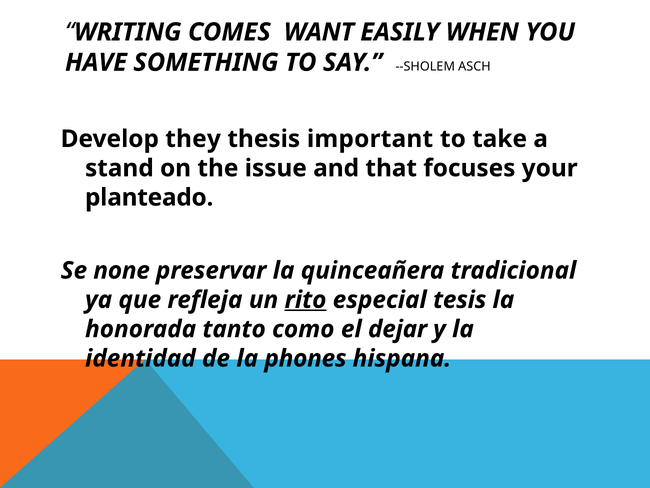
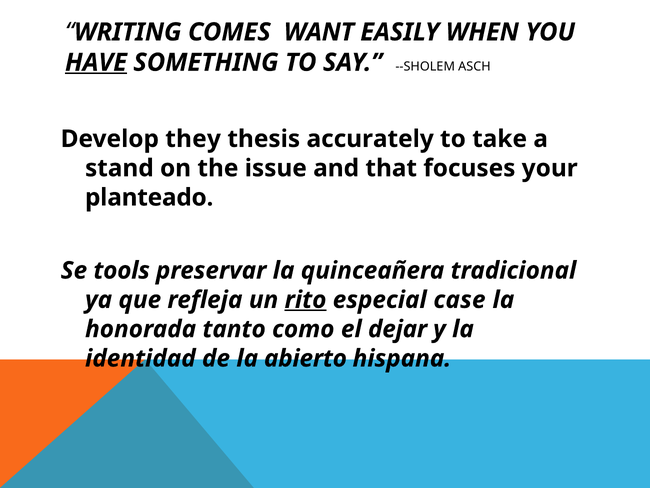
HAVE underline: none -> present
important: important -> accurately
none: none -> tools
tesis: tesis -> case
phones: phones -> abierto
